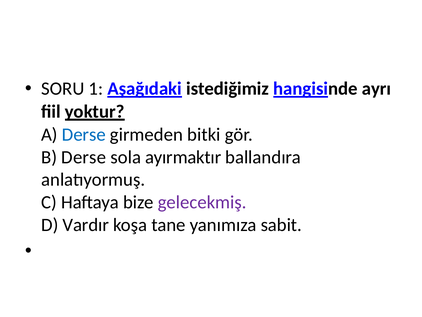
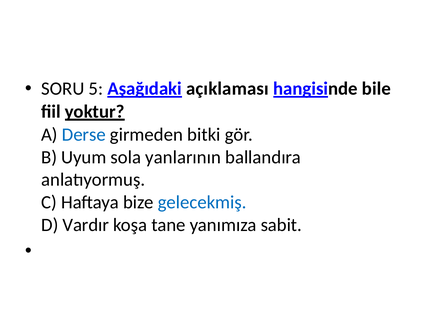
1: 1 -> 5
istediğimiz: istediğimiz -> açıklaması
ayrı: ayrı -> bile
B Derse: Derse -> Uyum
ayırmaktır: ayırmaktır -> yanlarının
gelecekmiş colour: purple -> blue
